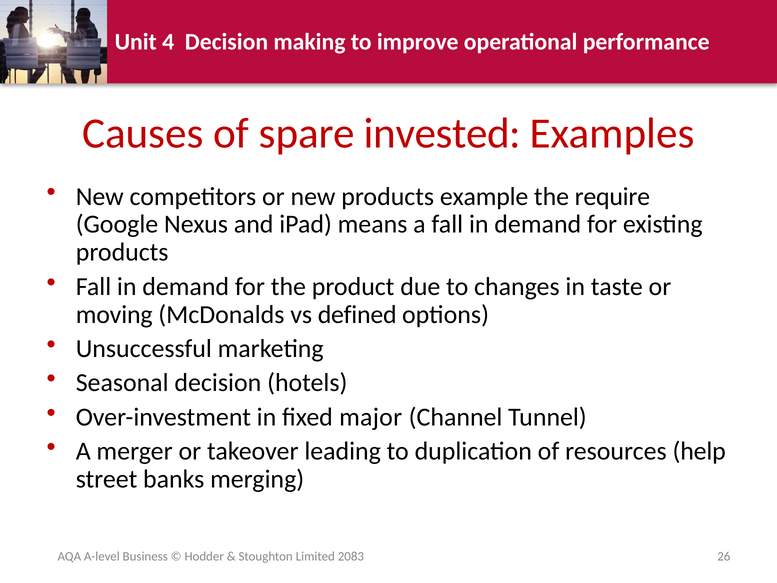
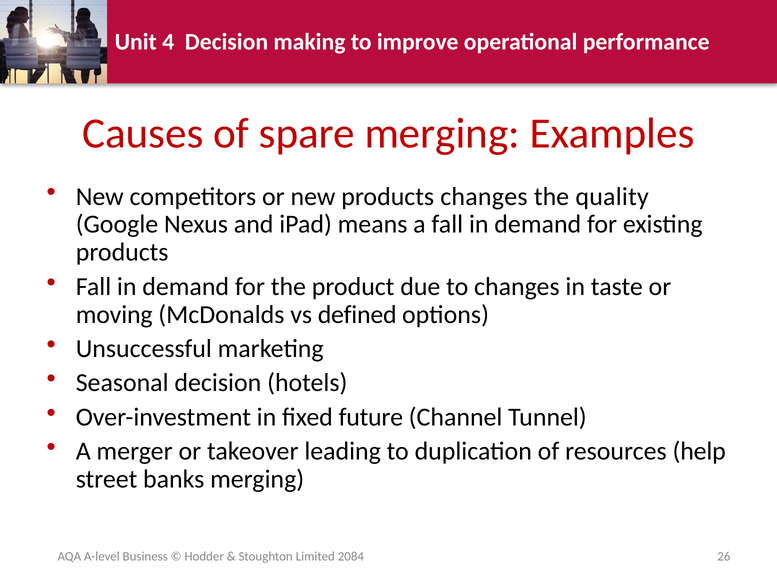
spare invested: invested -> merging
products example: example -> changes
require: require -> quality
major: major -> future
2083: 2083 -> 2084
